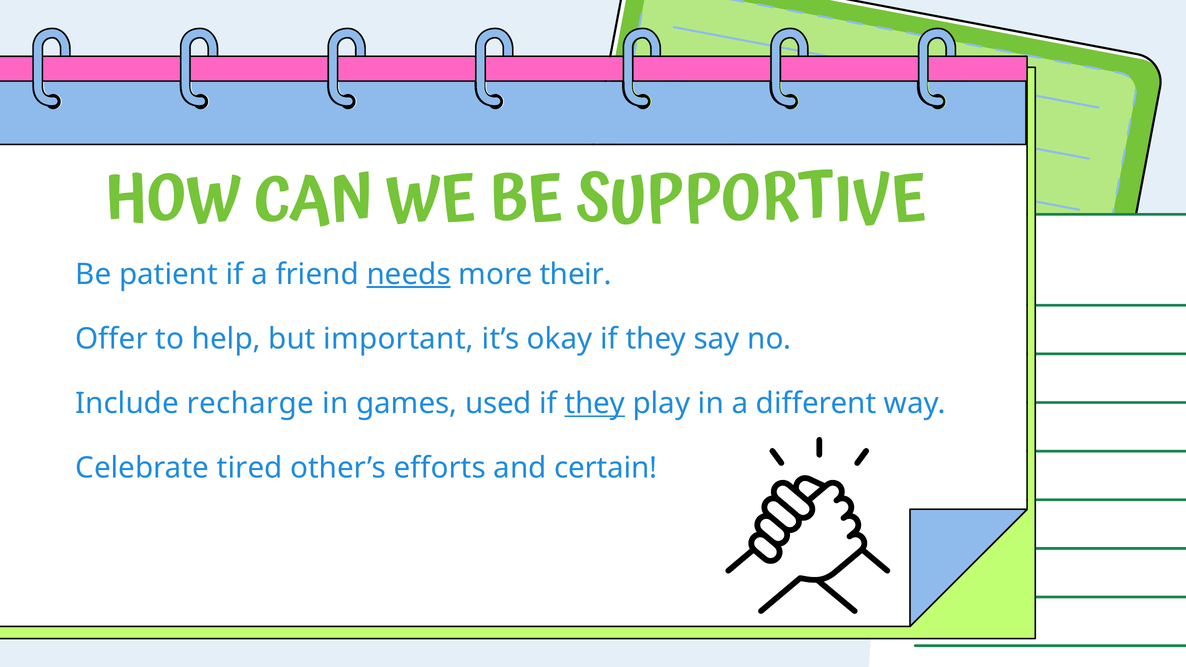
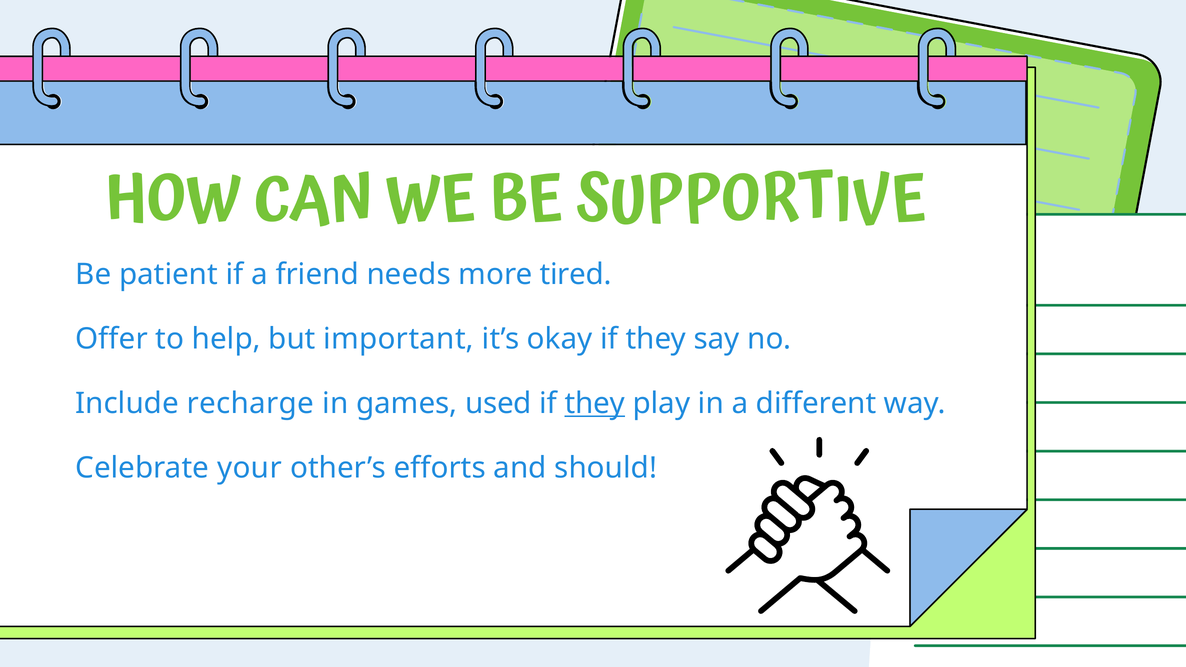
needs underline: present -> none
their: their -> tired
tired: tired -> your
certain: certain -> should
